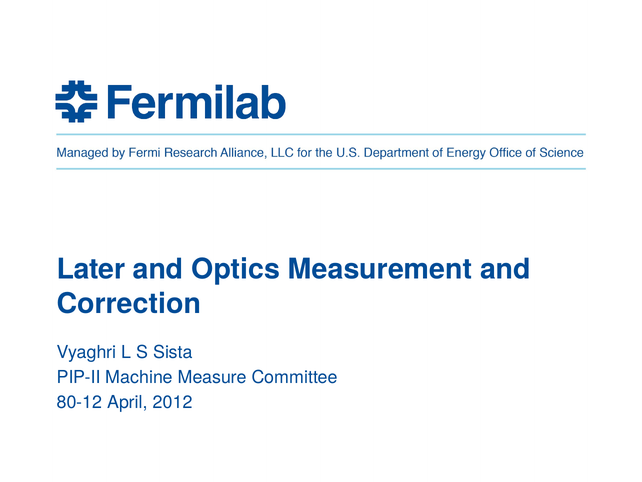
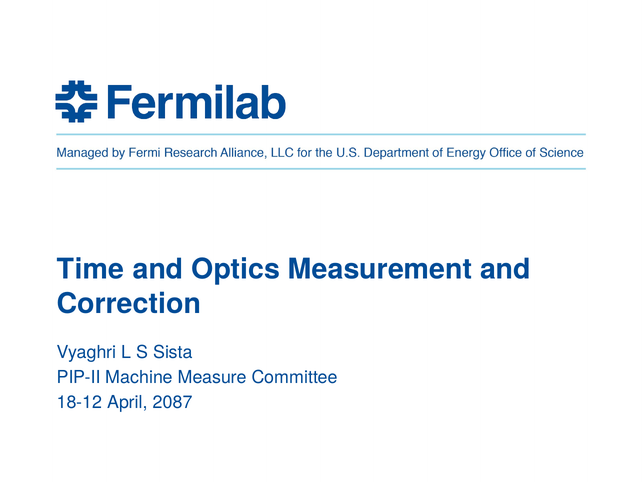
Later: Later -> Time
80-12: 80-12 -> 18-12
2012: 2012 -> 2087
